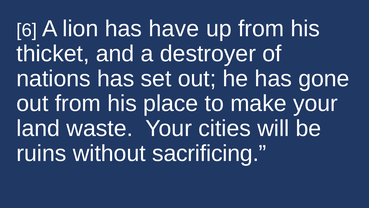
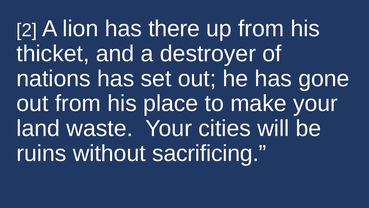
6: 6 -> 2
have: have -> there
